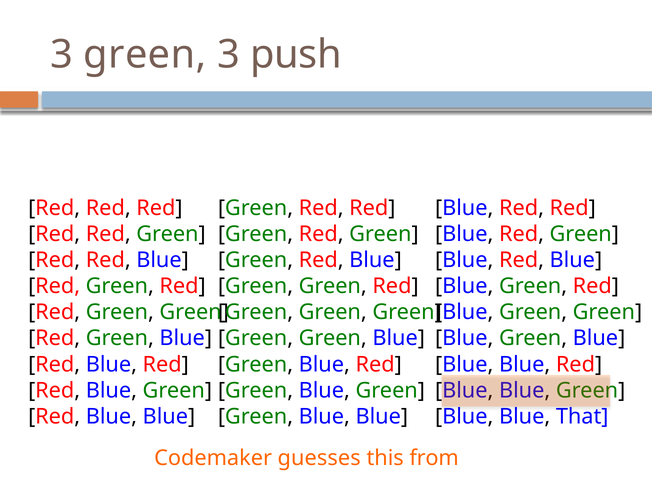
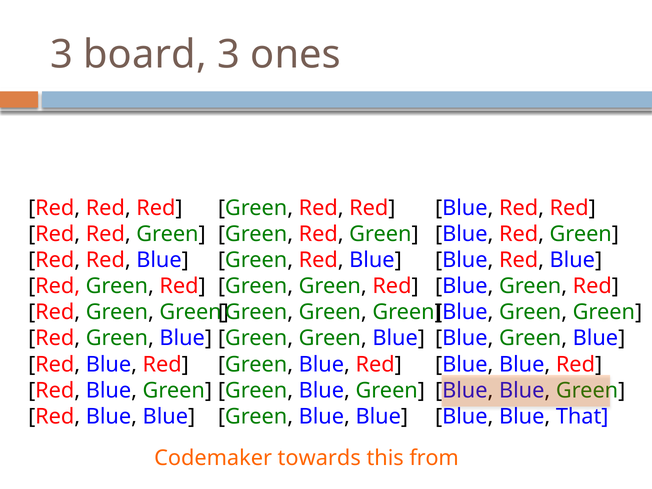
3 green: green -> board
push: push -> ones
guesses: guesses -> towards
